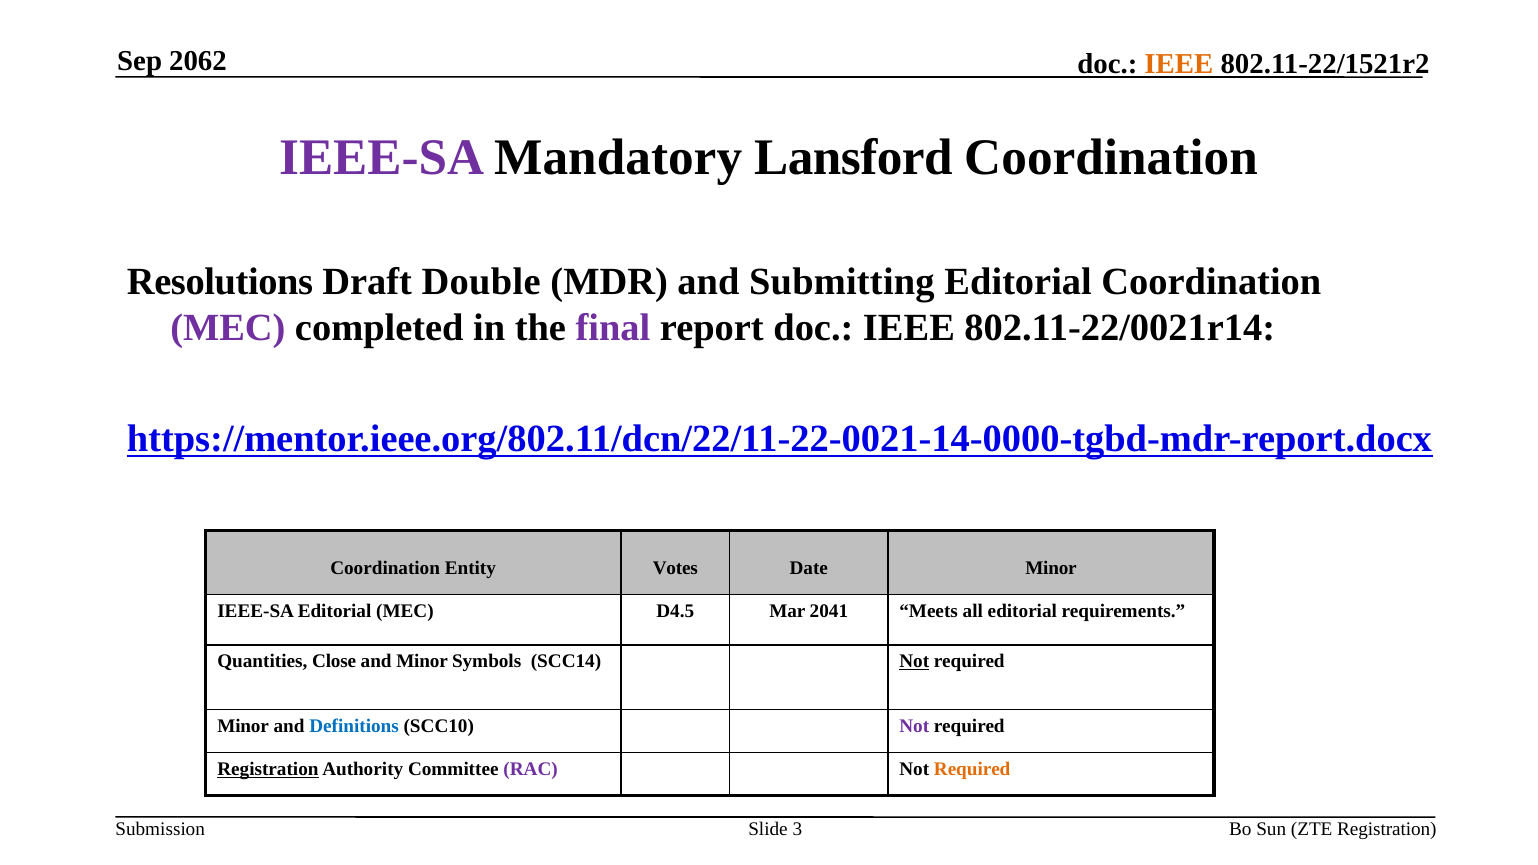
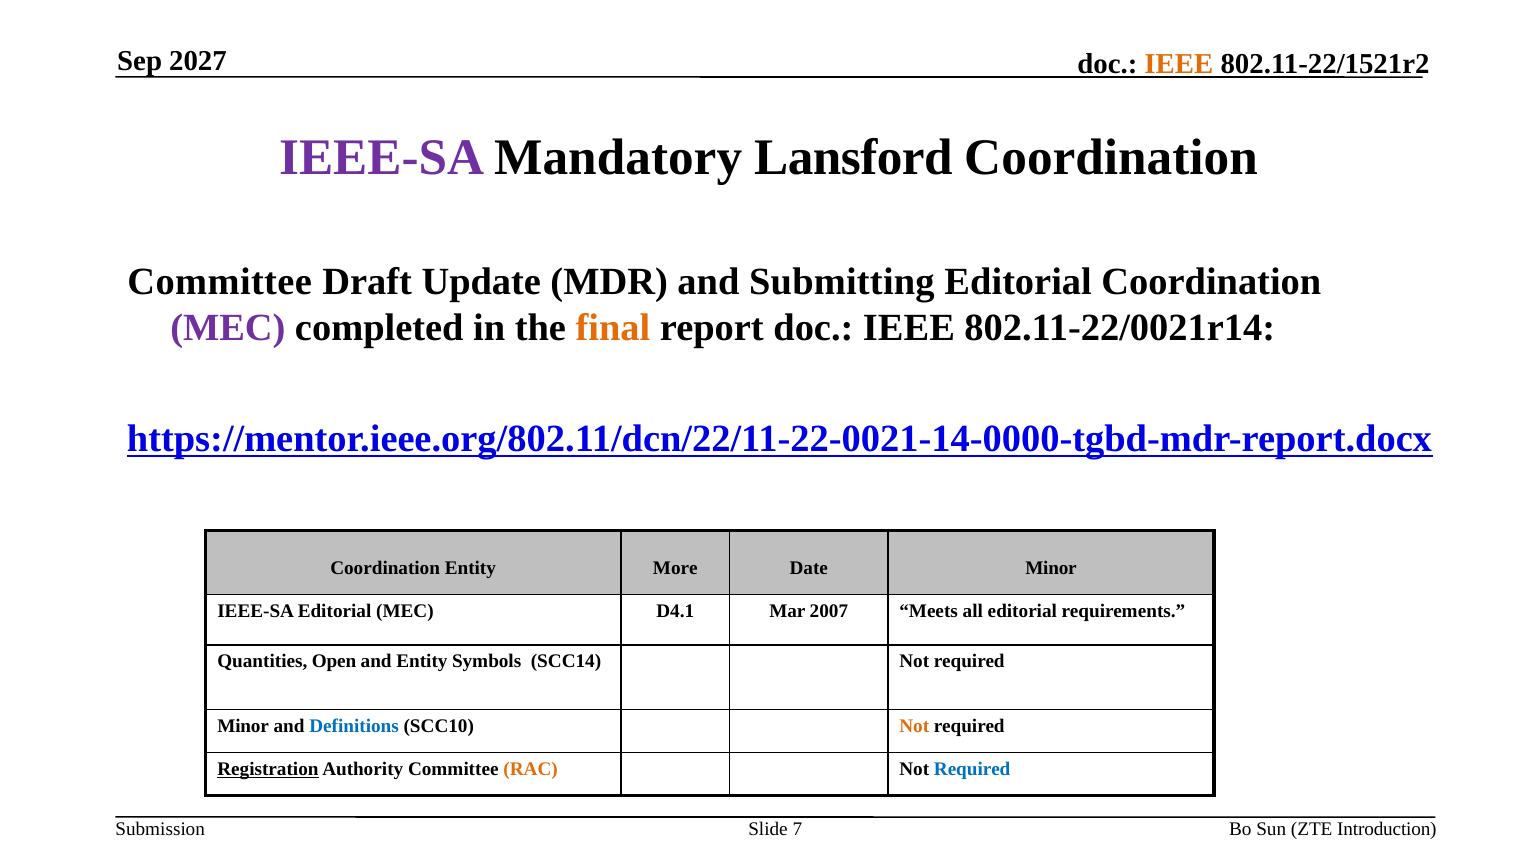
2062: 2062 -> 2027
Resolutions at (220, 281): Resolutions -> Committee
Double: Double -> Update
final colour: purple -> orange
Votes: Votes -> More
D4.5: D4.5 -> D4.1
2041: 2041 -> 2007
Close: Close -> Open
and Minor: Minor -> Entity
Not at (914, 662) underline: present -> none
Not at (914, 726) colour: purple -> orange
RAC colour: purple -> orange
Required at (972, 769) colour: orange -> blue
3: 3 -> 7
ZTE Registration: Registration -> Introduction
